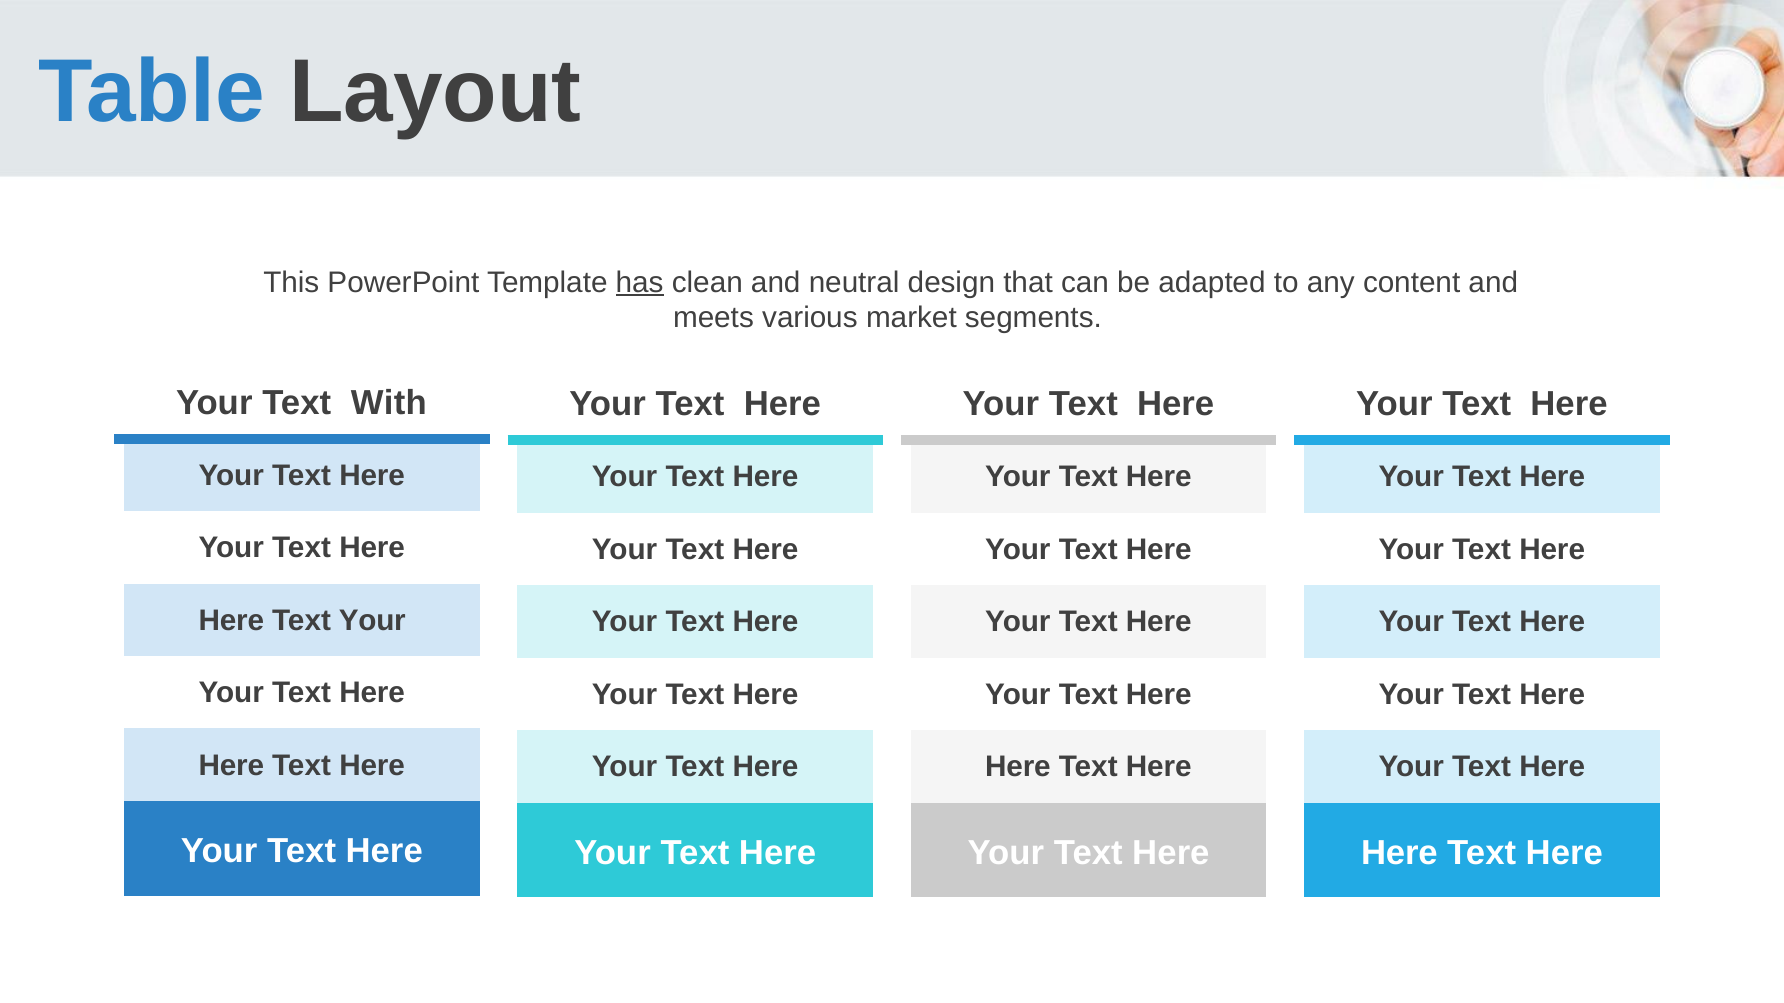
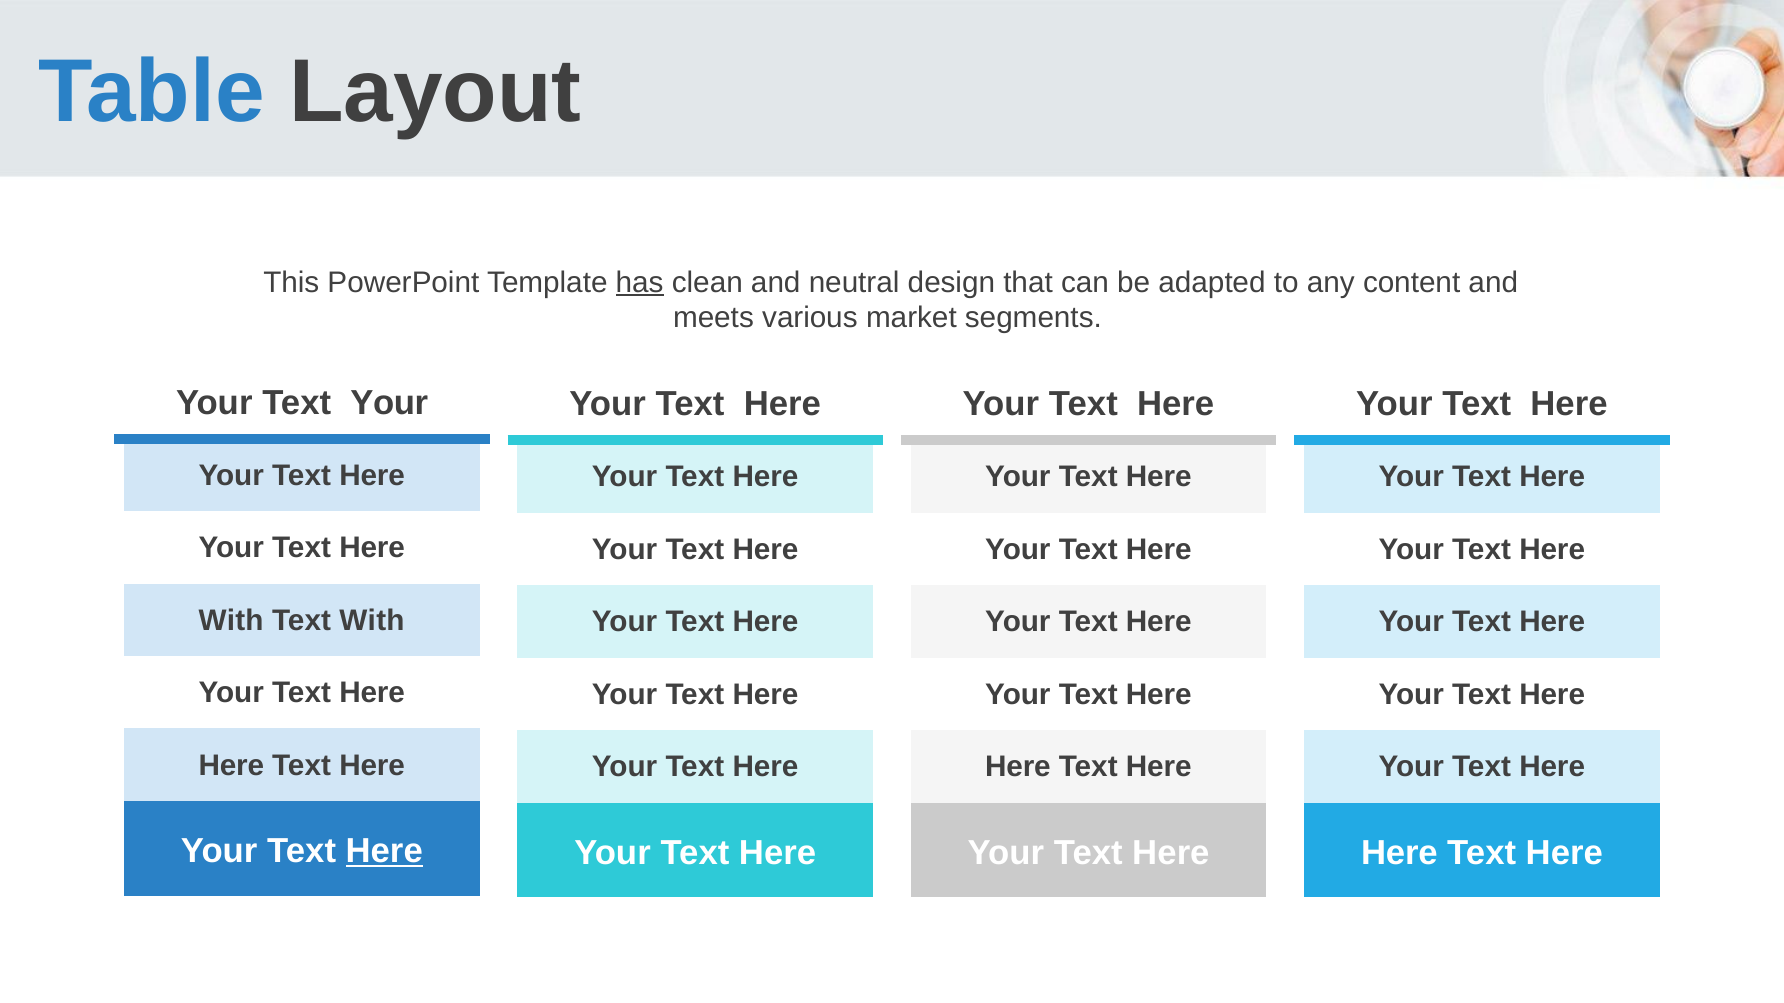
Text With: With -> Your
Here at (231, 621): Here -> With
Text Your: Your -> With
Here at (384, 852) underline: none -> present
